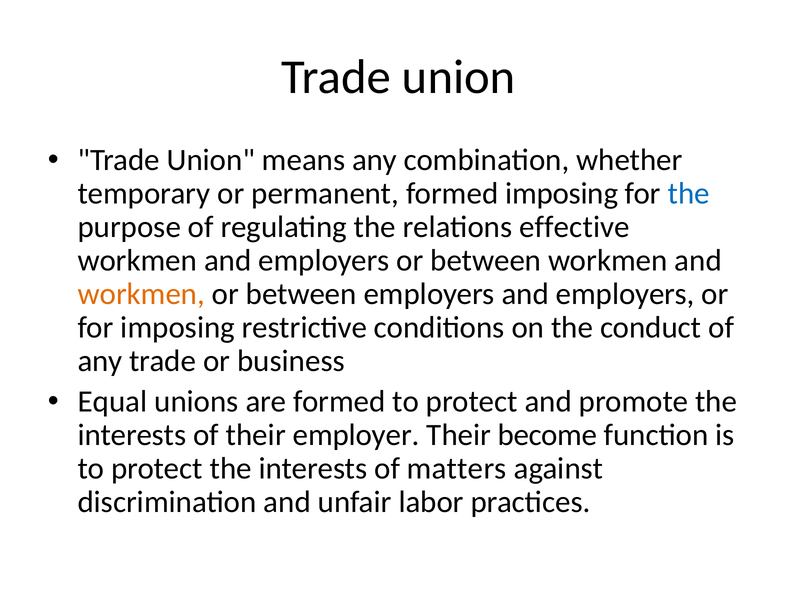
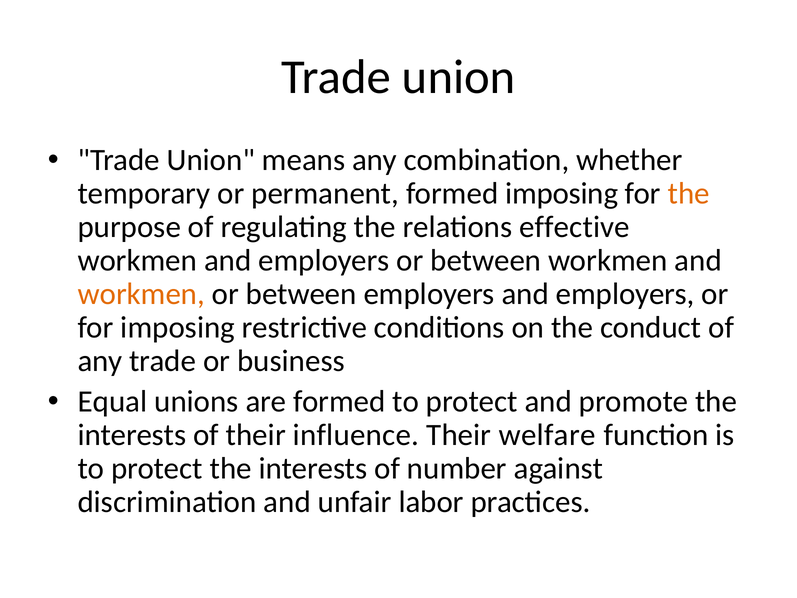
the at (689, 194) colour: blue -> orange
employer: employer -> influence
become: become -> welfare
matters: matters -> number
